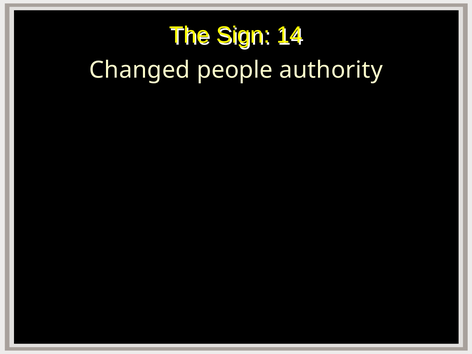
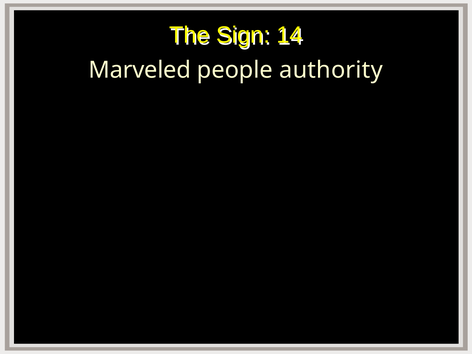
Changed: Changed -> Marveled
